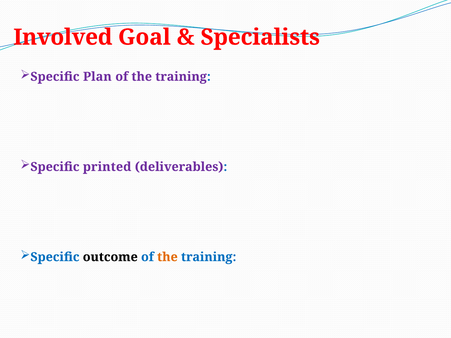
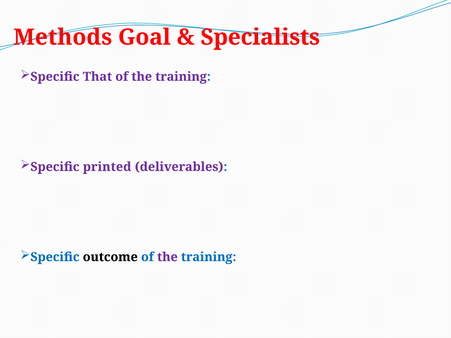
Involved: Involved -> Methods
Plan: Plan -> That
the at (167, 257) colour: orange -> purple
